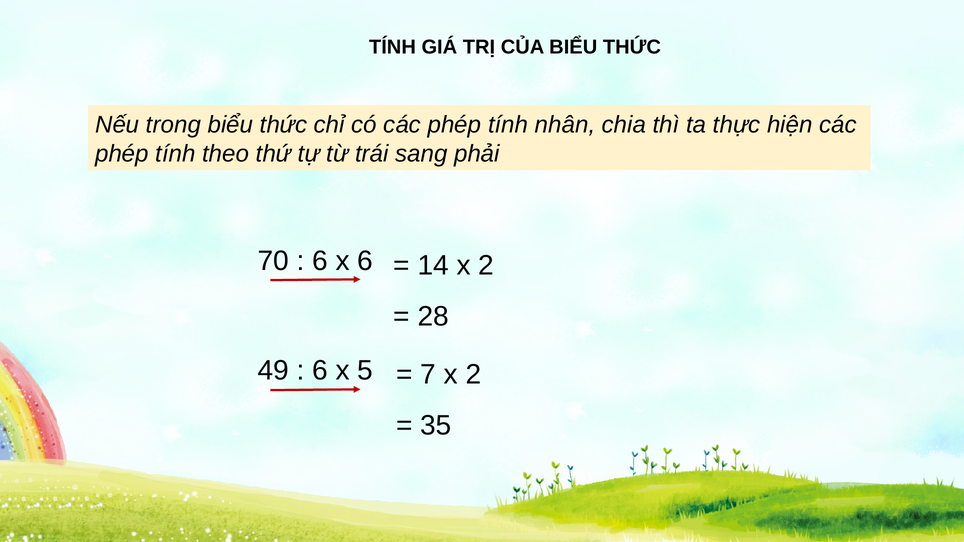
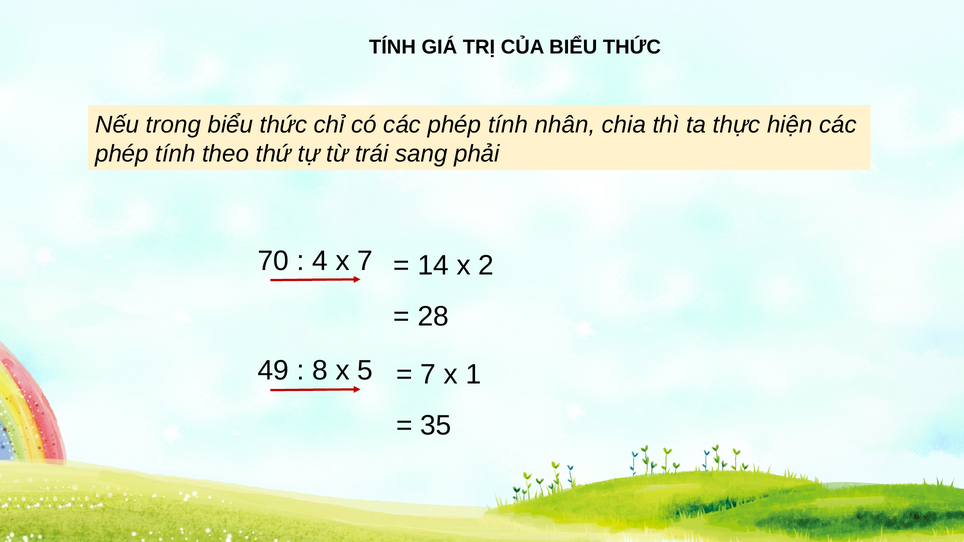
6 at (320, 261): 6 -> 4
x 6: 6 -> 7
6 at (320, 371): 6 -> 8
7 x 2: 2 -> 1
